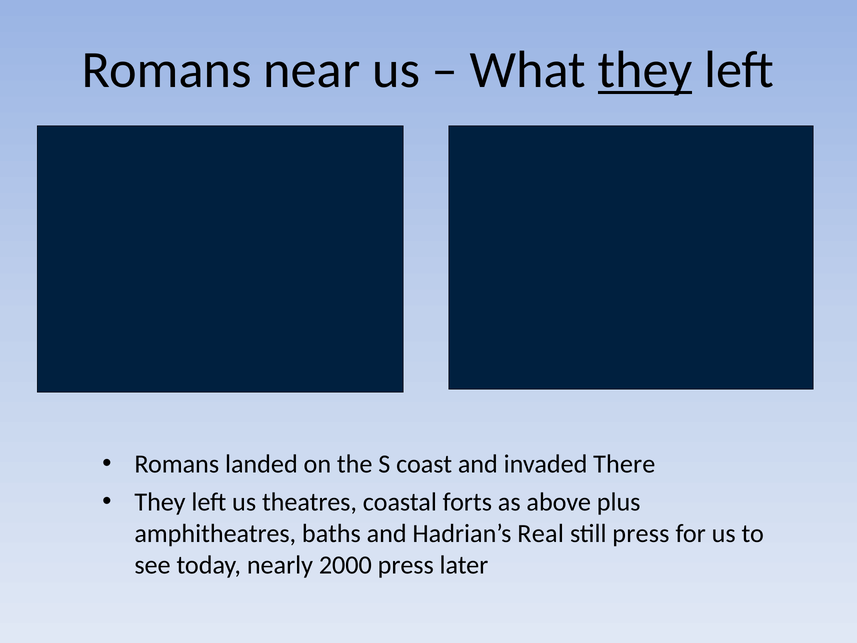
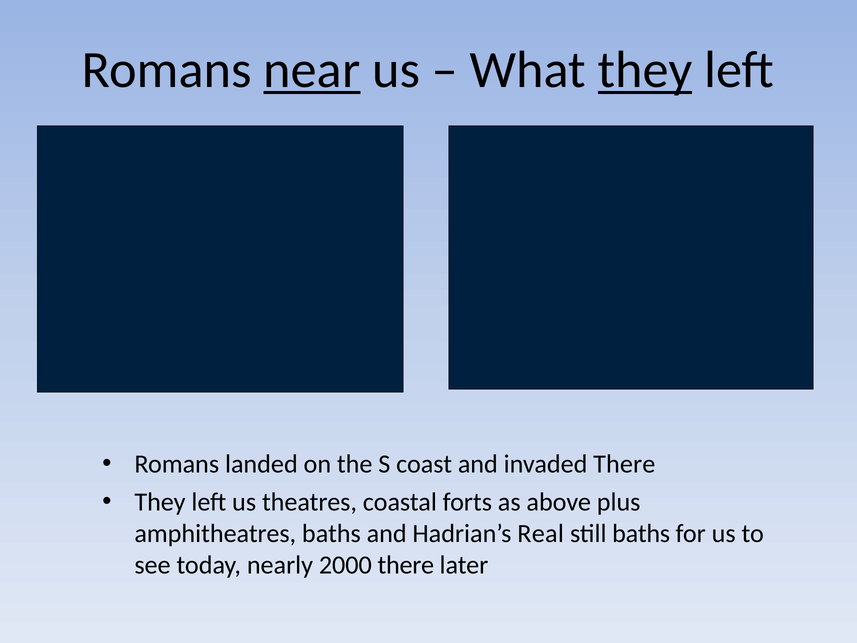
near underline: none -> present
still press: press -> baths
2000 press: press -> there
